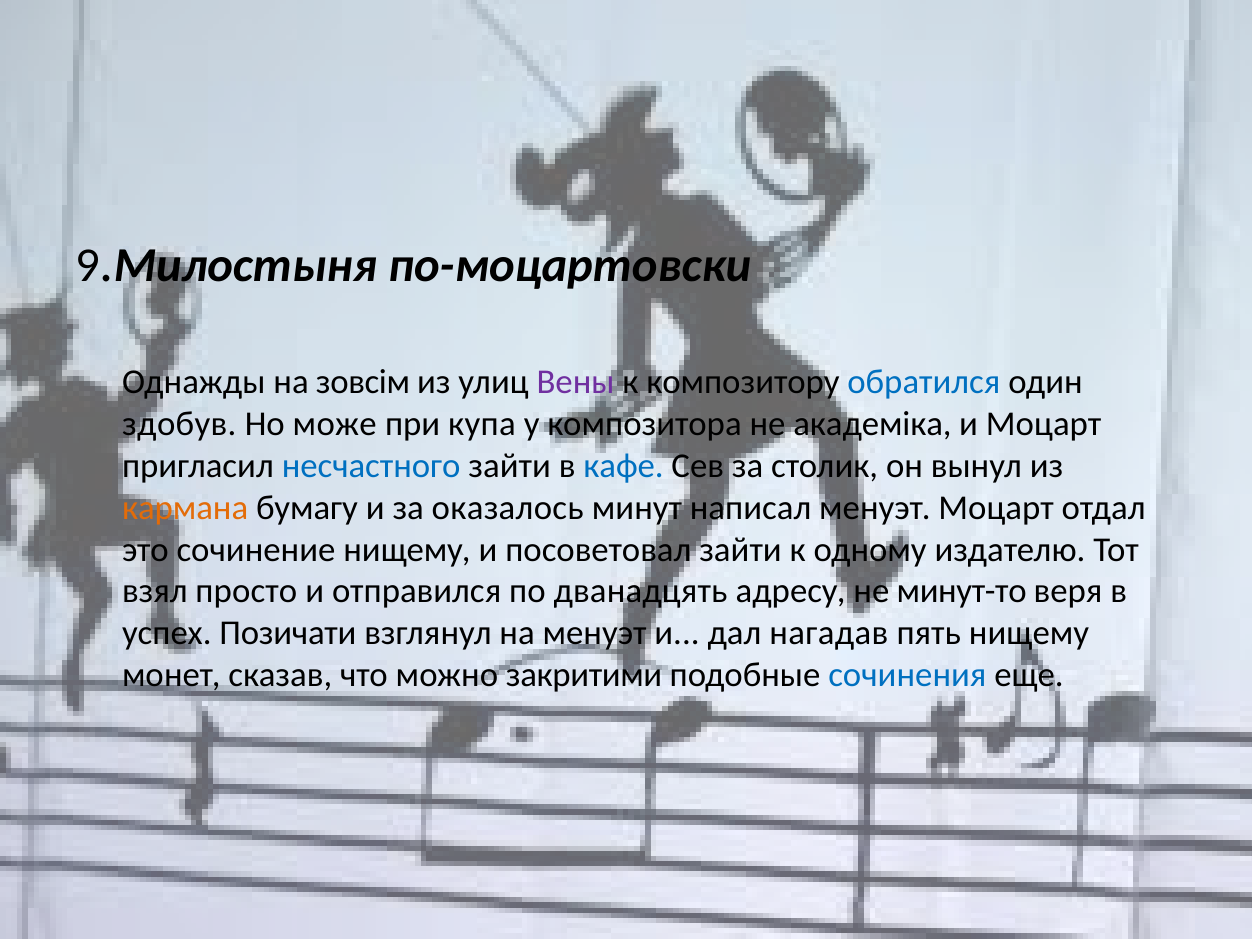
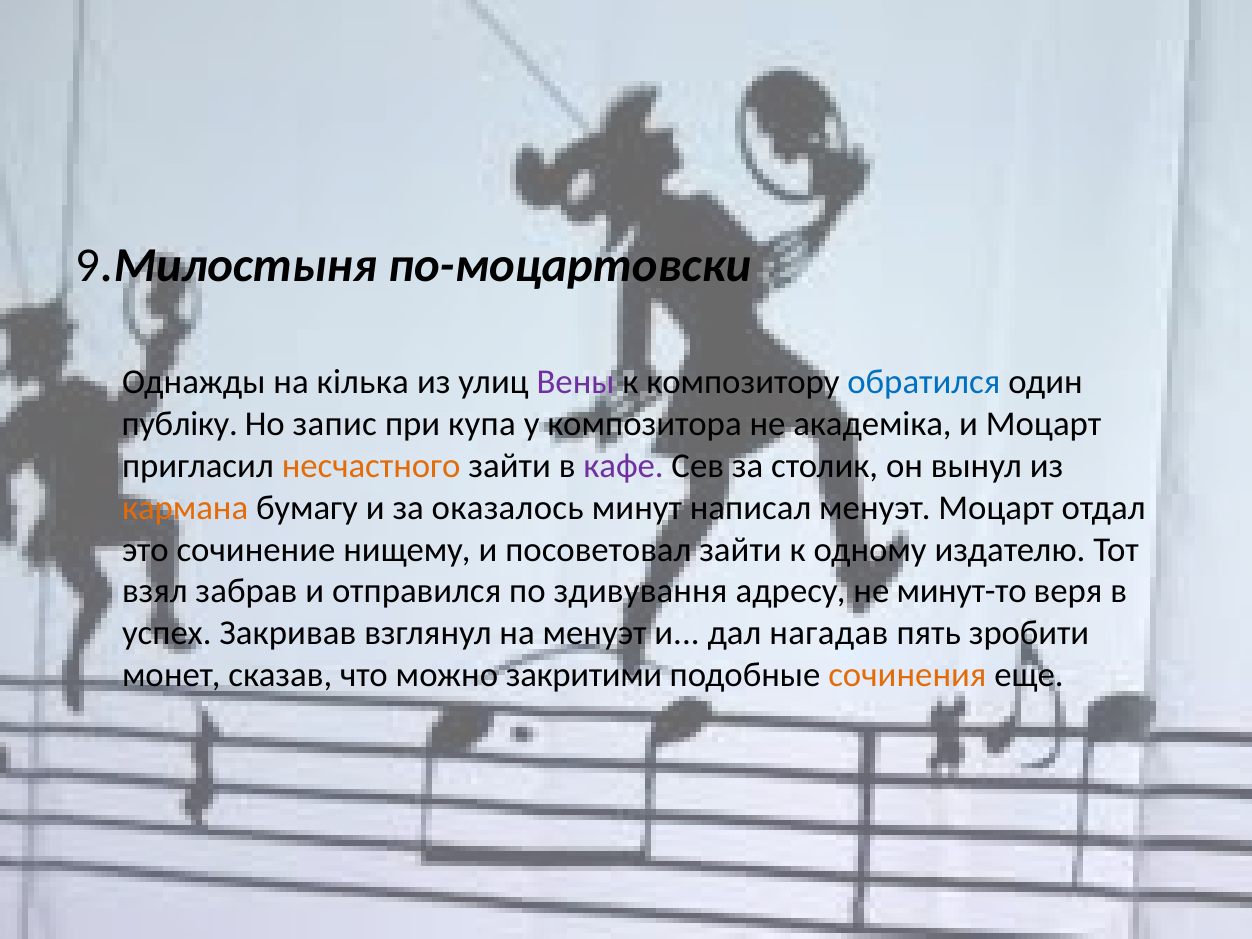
зовсім: зовсім -> кілька
здобув: здобув -> публіку
може: може -> запис
несчастного colour: blue -> orange
кафе colour: blue -> purple
просто: просто -> забрав
дванадцять: дванадцять -> здивування
Позичати: Позичати -> Закривав
пять нищему: нищему -> зробити
сочинения colour: blue -> orange
